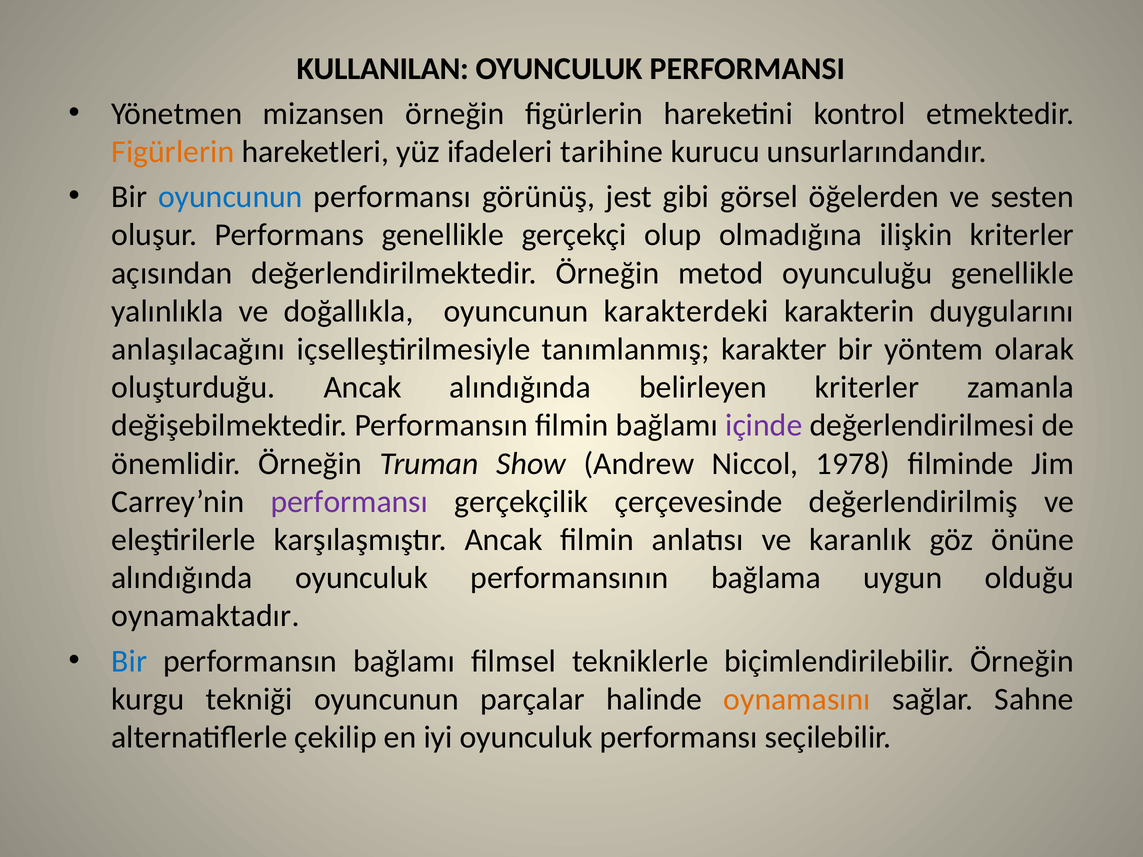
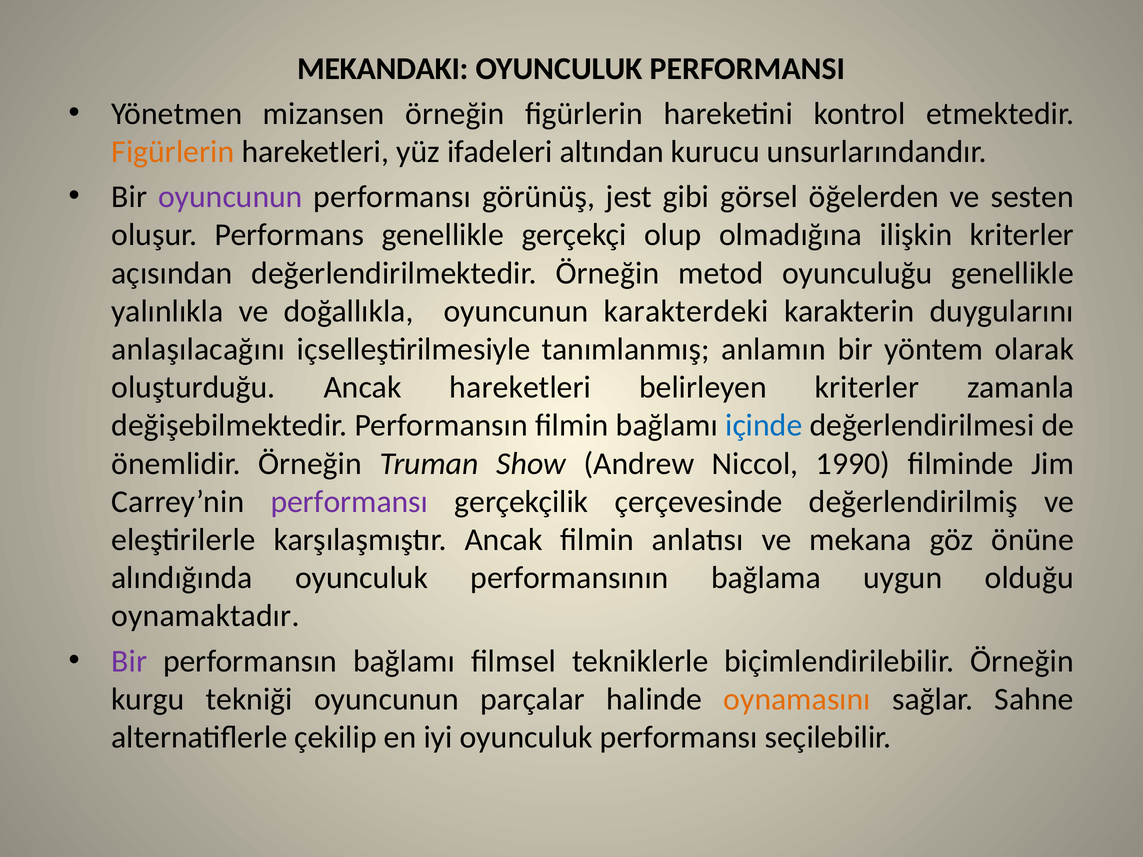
KULLANILAN: KULLANILAN -> MEKANDAKI
tarihine: tarihine -> altından
oyuncunun at (230, 197) colour: blue -> purple
karakter: karakter -> anlamın
Ancak alındığında: alındığında -> hareketleri
içinde colour: purple -> blue
1978: 1978 -> 1990
karanlık: karanlık -> mekana
Bir at (129, 661) colour: blue -> purple
